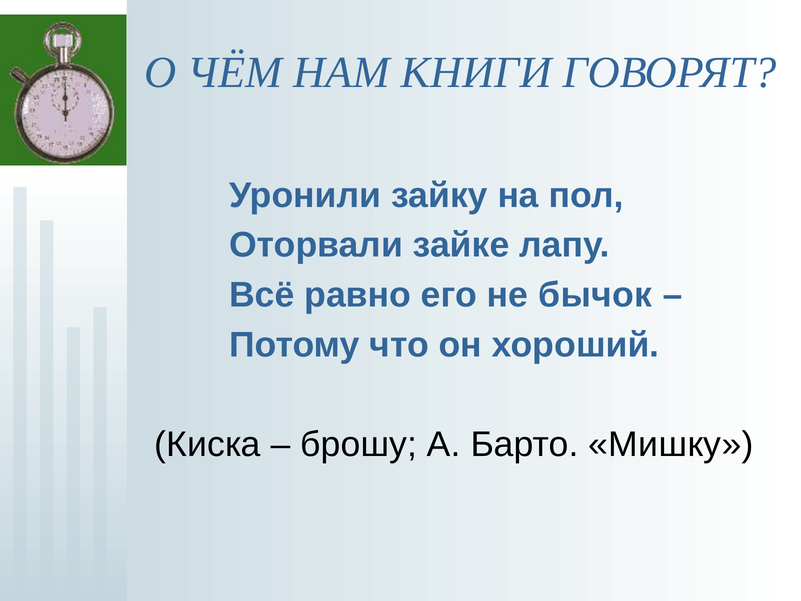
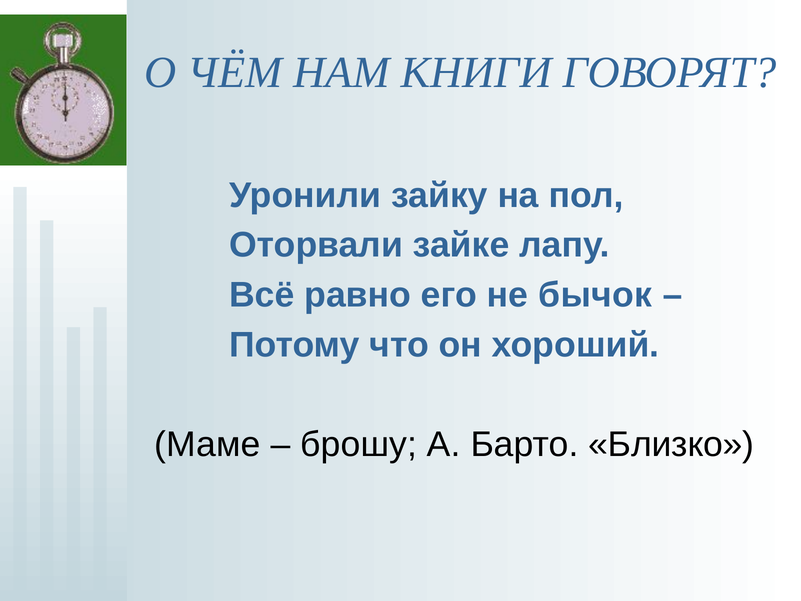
Киска: Киска -> Маме
Мишку: Мишку -> Близко
